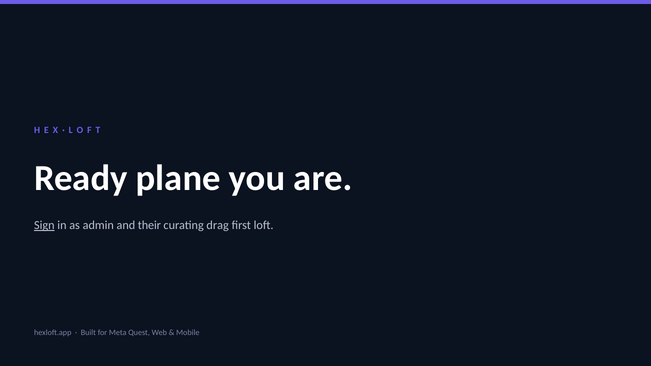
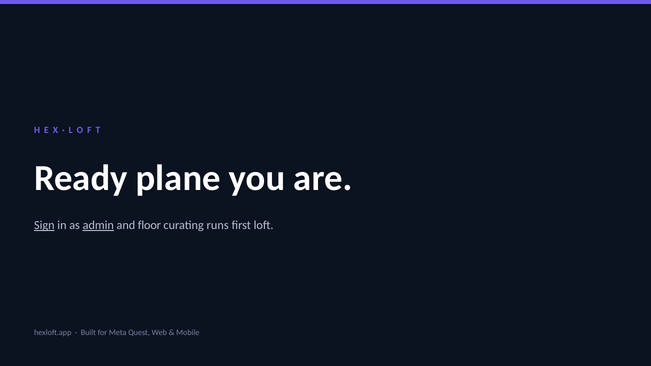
admin underline: none -> present
their: their -> floor
drag: drag -> runs
